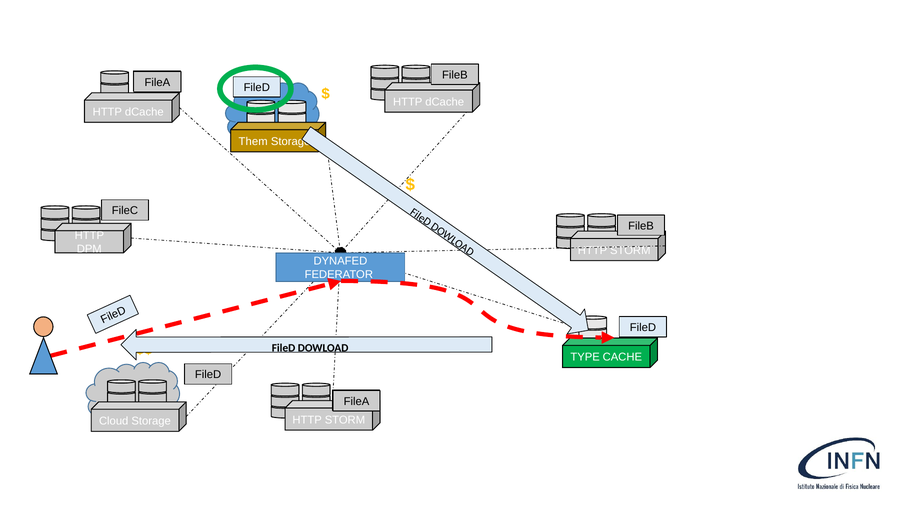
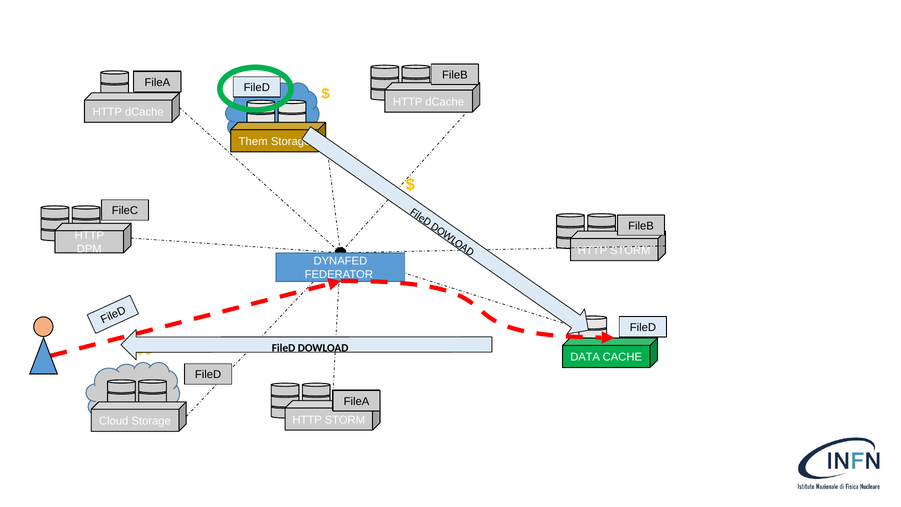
TYPE: TYPE -> DATA
